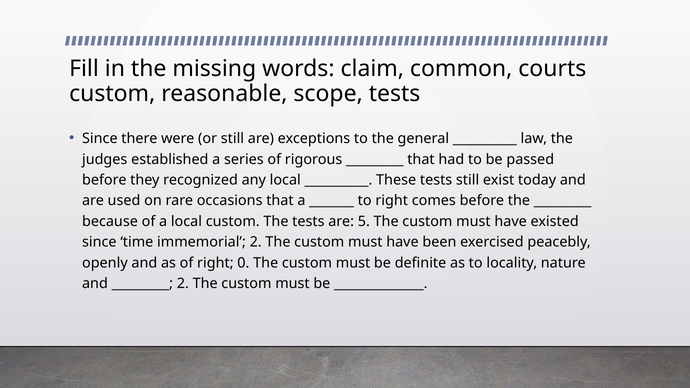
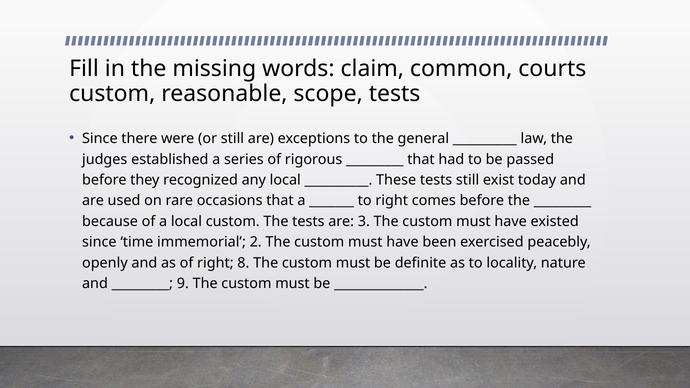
5: 5 -> 3
0: 0 -> 8
2 at (183, 284): 2 -> 9
